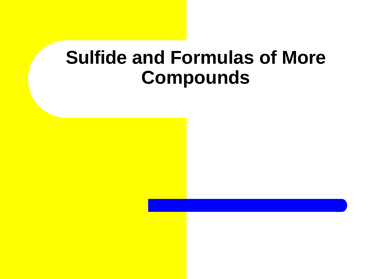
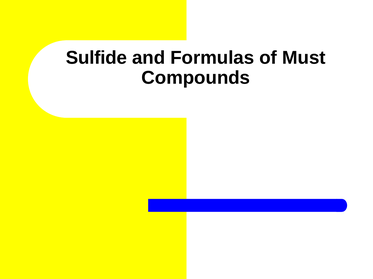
More: More -> Must
